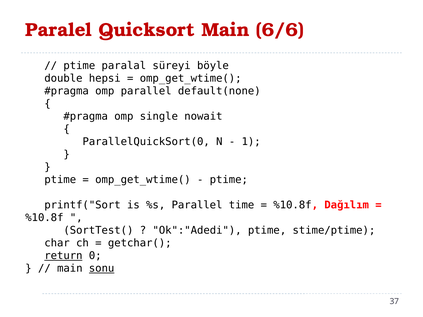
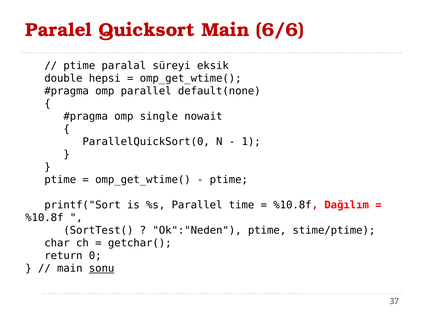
böyle: böyle -> eksik
Ok":"Adedi: Ok":"Adedi -> Ok":"Neden
return underline: present -> none
